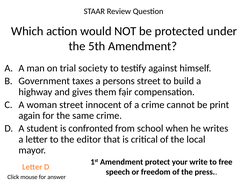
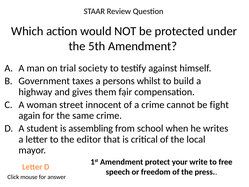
persons street: street -> whilst
print: print -> fight
confronted: confronted -> assembling
